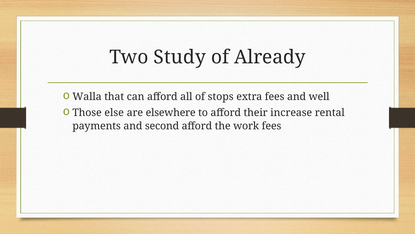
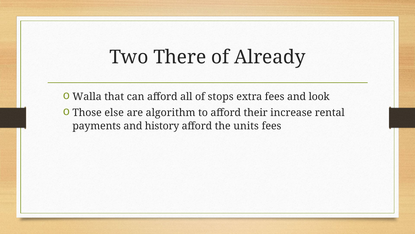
Study: Study -> There
well: well -> look
elsewhere: elsewhere -> algorithm
second: second -> history
work: work -> units
